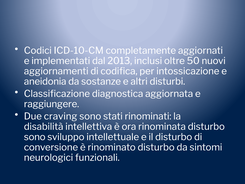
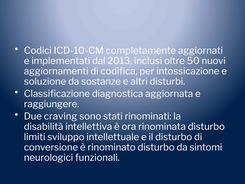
aneidonia: aneidonia -> soluzione
sono at (35, 137): sono -> limiti
